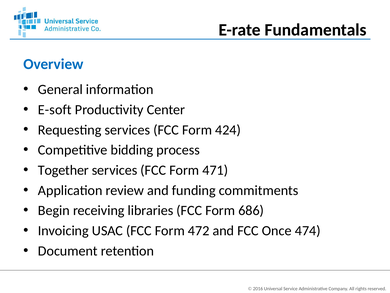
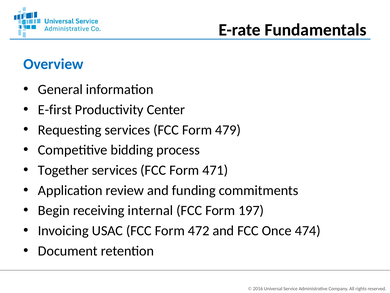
E-soft: E-soft -> E-first
424: 424 -> 479
libraries: libraries -> internal
686: 686 -> 197
